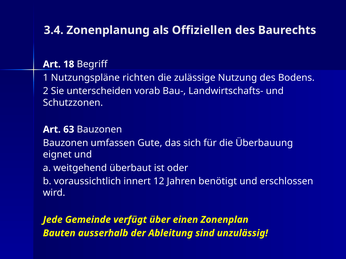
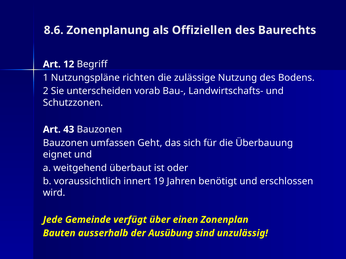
3.4: 3.4 -> 8.6
18: 18 -> 12
63: 63 -> 43
Gute: Gute -> Geht
12: 12 -> 19
Ableitung: Ableitung -> Ausübung
